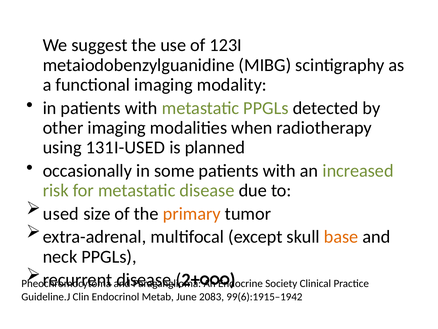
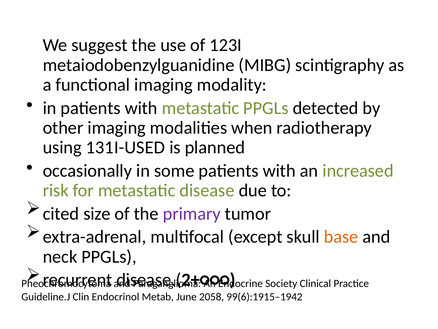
used: used -> cited
primary colour: orange -> purple
2083: 2083 -> 2058
